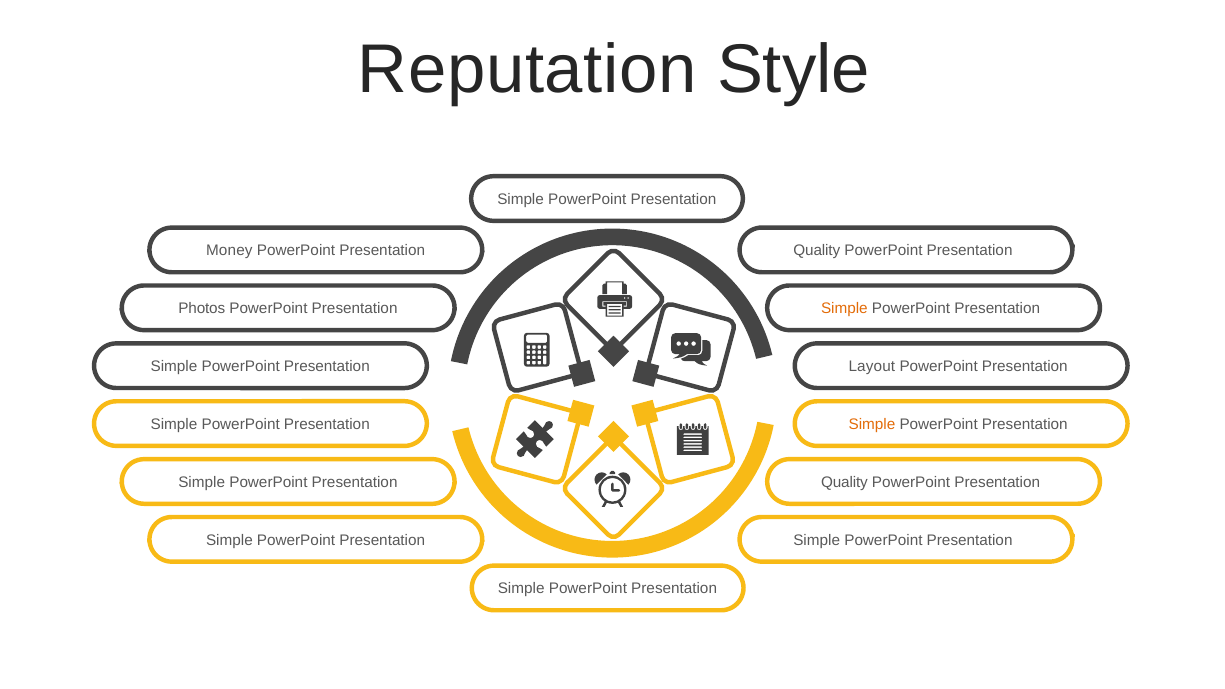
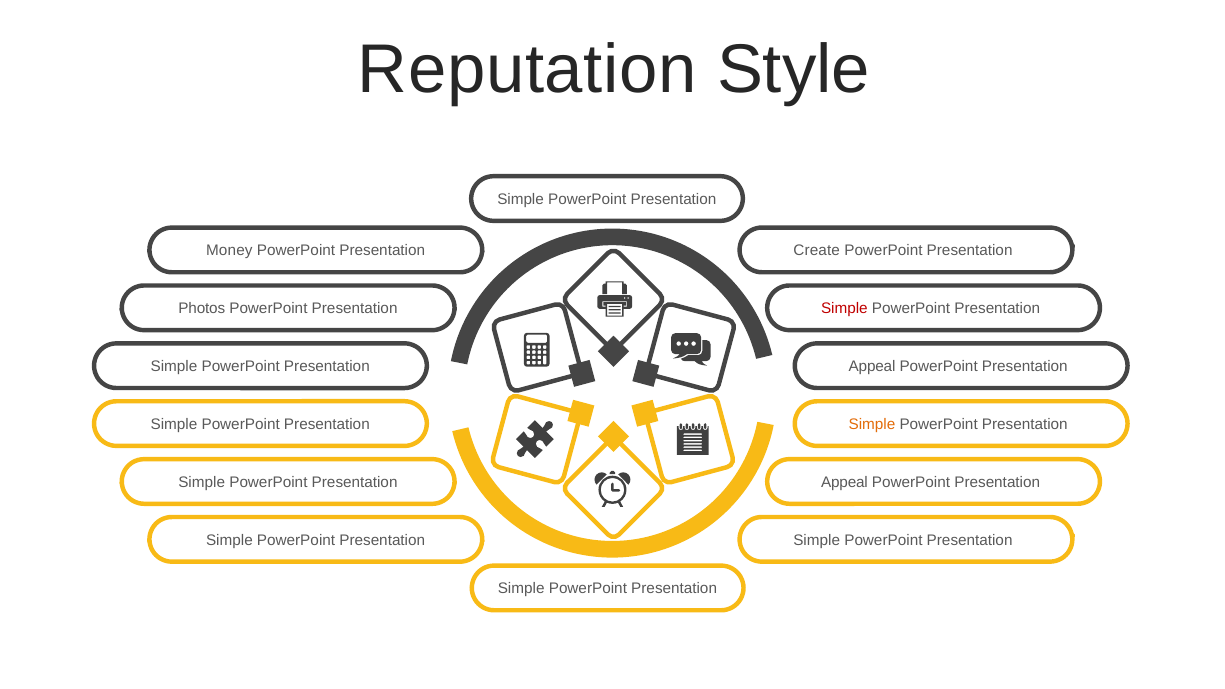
Quality at (817, 251): Quality -> Create
Simple at (844, 309) colour: orange -> red
Layout at (872, 367): Layout -> Appeal
Quality at (844, 482): Quality -> Appeal
